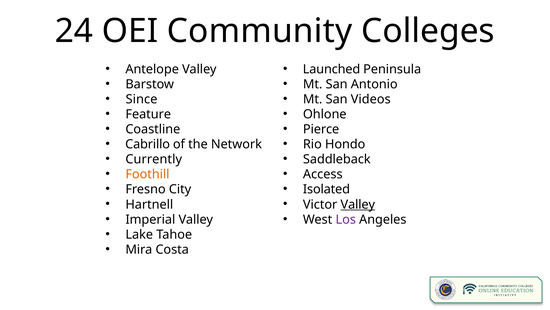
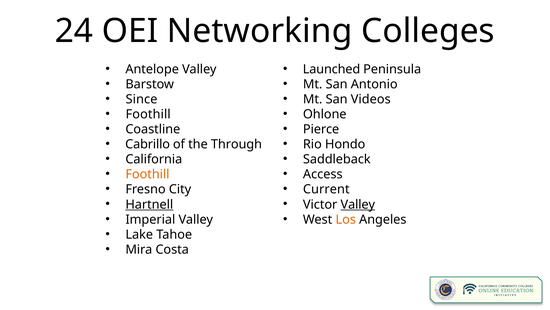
Community: Community -> Networking
Feature at (148, 114): Feature -> Foothill
Network: Network -> Through
Currently: Currently -> California
Isolated: Isolated -> Current
Hartnell underline: none -> present
Los colour: purple -> orange
